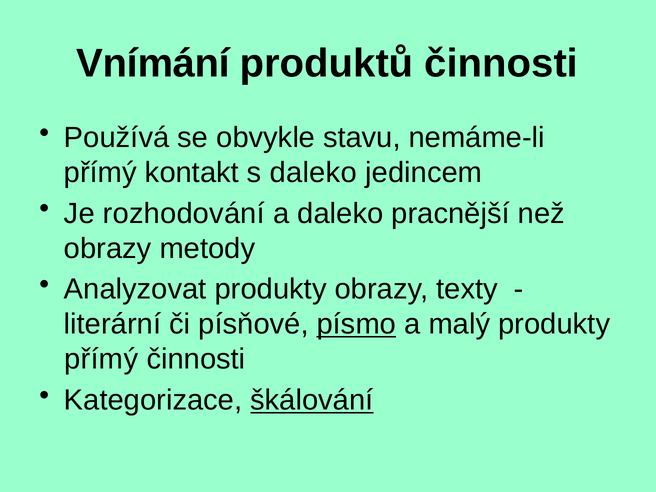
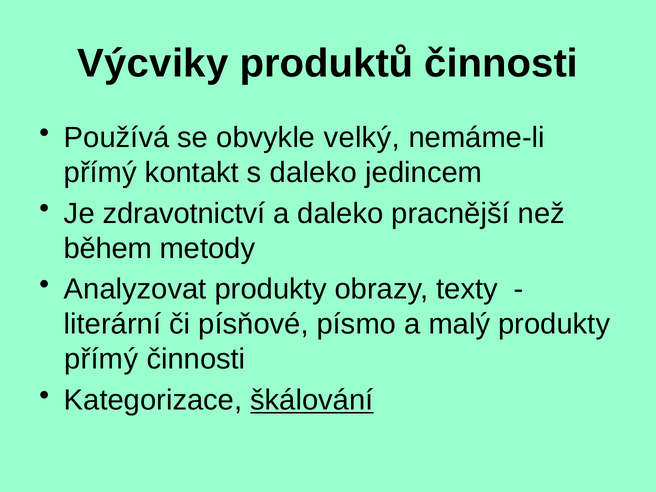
Vnímání: Vnímání -> Výcviky
stavu: stavu -> velký
rozhodování: rozhodování -> zdravotnictví
obrazy at (108, 248): obrazy -> během
písmo underline: present -> none
